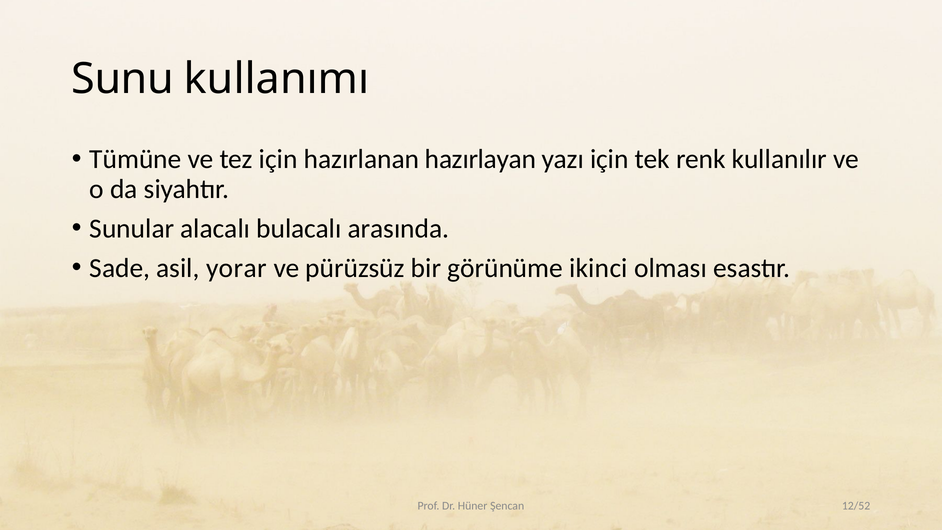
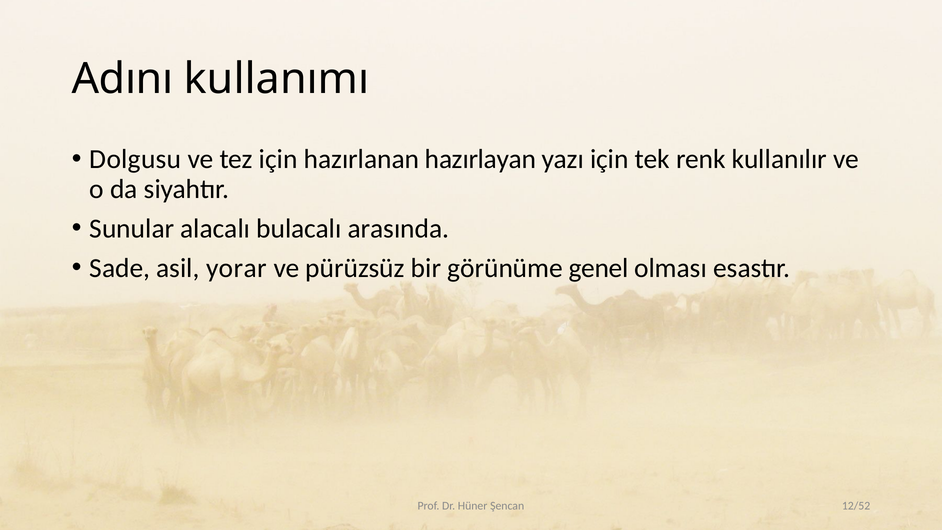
Sunu: Sunu -> Adını
Tümüne: Tümüne -> Dolgusu
ikinci: ikinci -> genel
